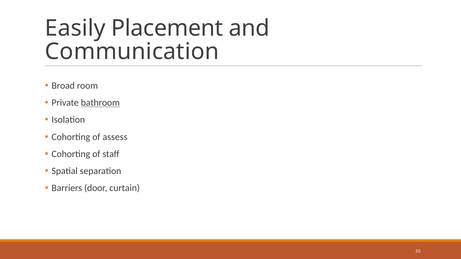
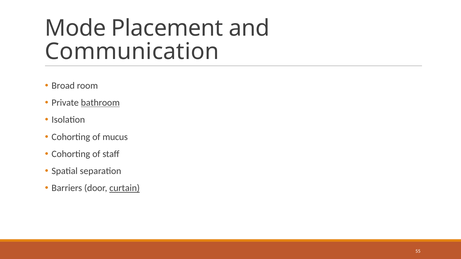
Easily: Easily -> Mode
assess: assess -> mucus
curtain underline: none -> present
